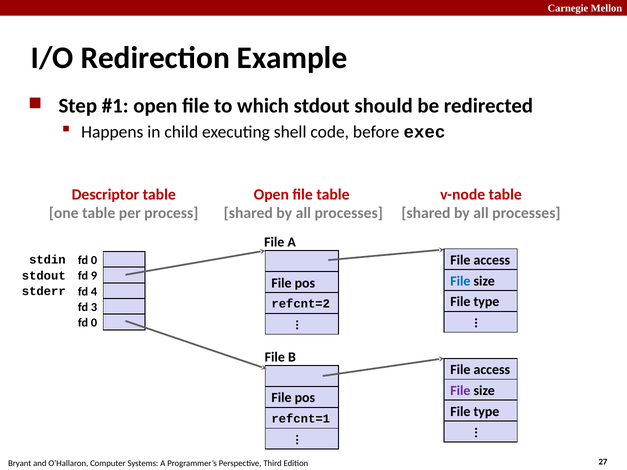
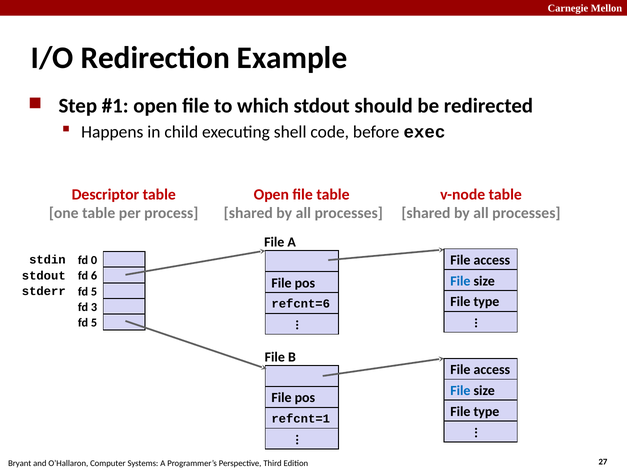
9: 9 -> 6
4 at (94, 292): 4 -> 5
refcnt=2: refcnt=2 -> refcnt=6
0 at (94, 323): 0 -> 5
File at (460, 391) colour: purple -> blue
